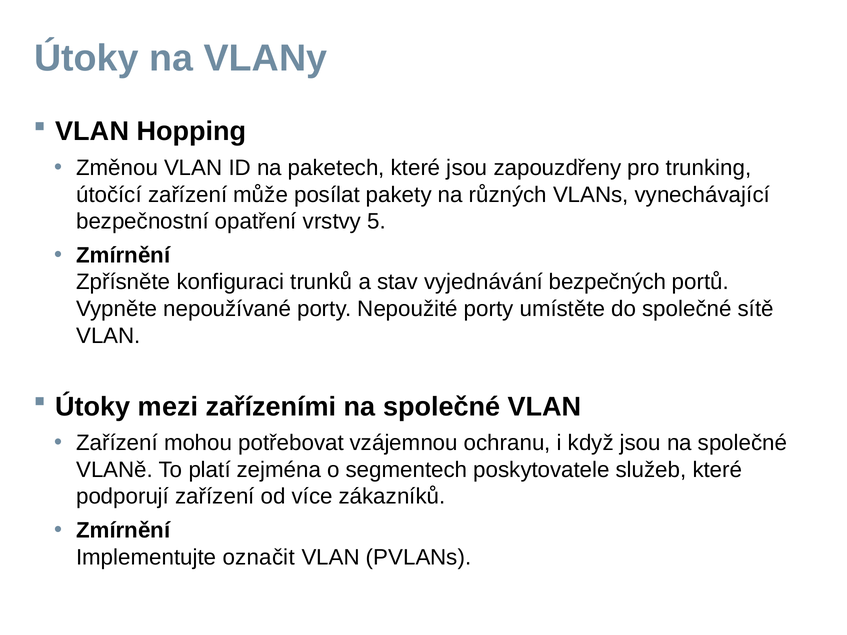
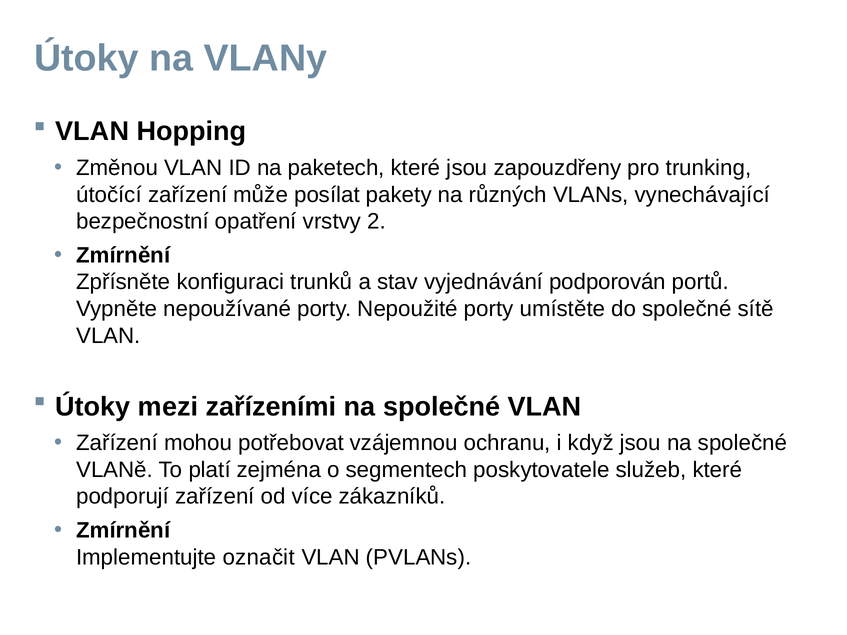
5: 5 -> 2
bezpečných: bezpečných -> podporován
